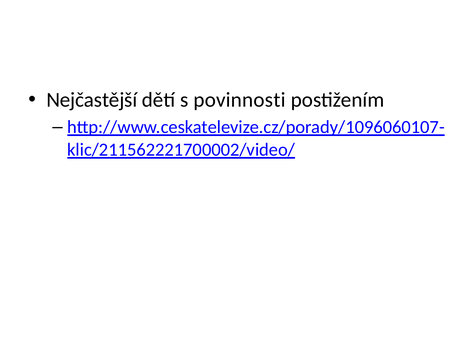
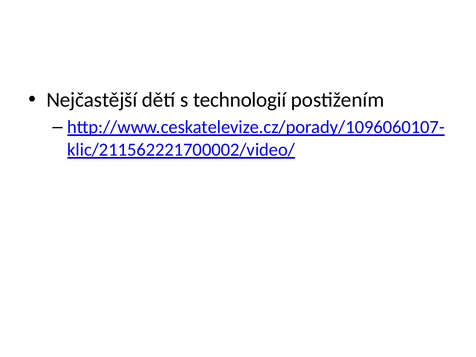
povinnosti: povinnosti -> technologií
